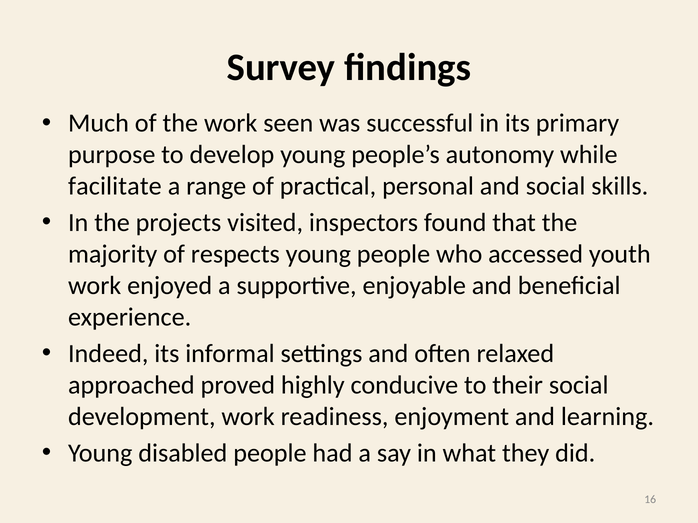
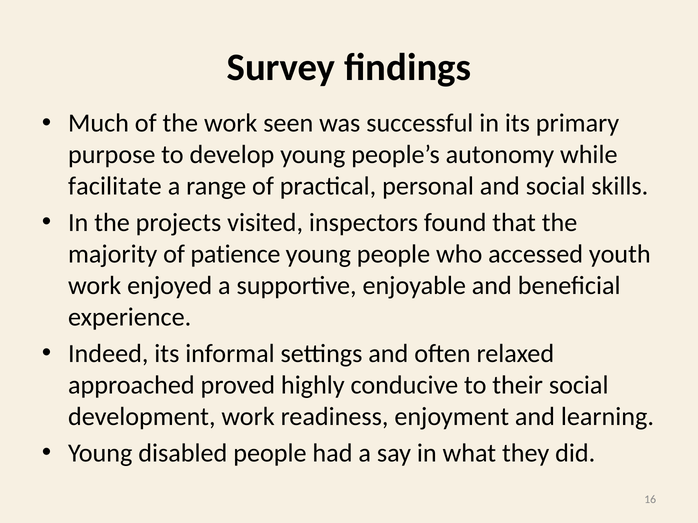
respects: respects -> patience
